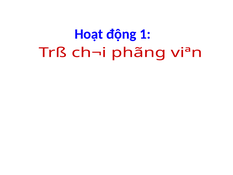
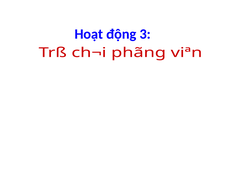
1: 1 -> 3
